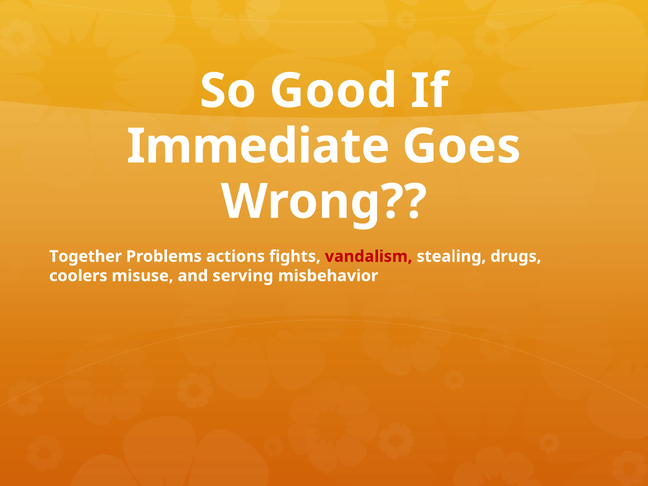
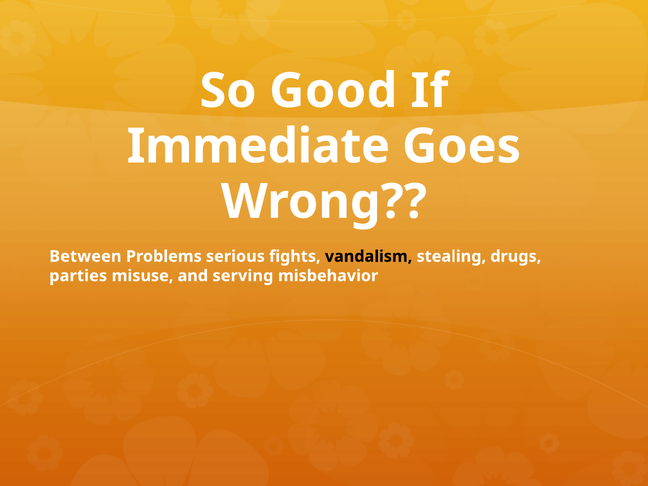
Together: Together -> Between
actions: actions -> serious
vandalism colour: red -> black
coolers: coolers -> parties
